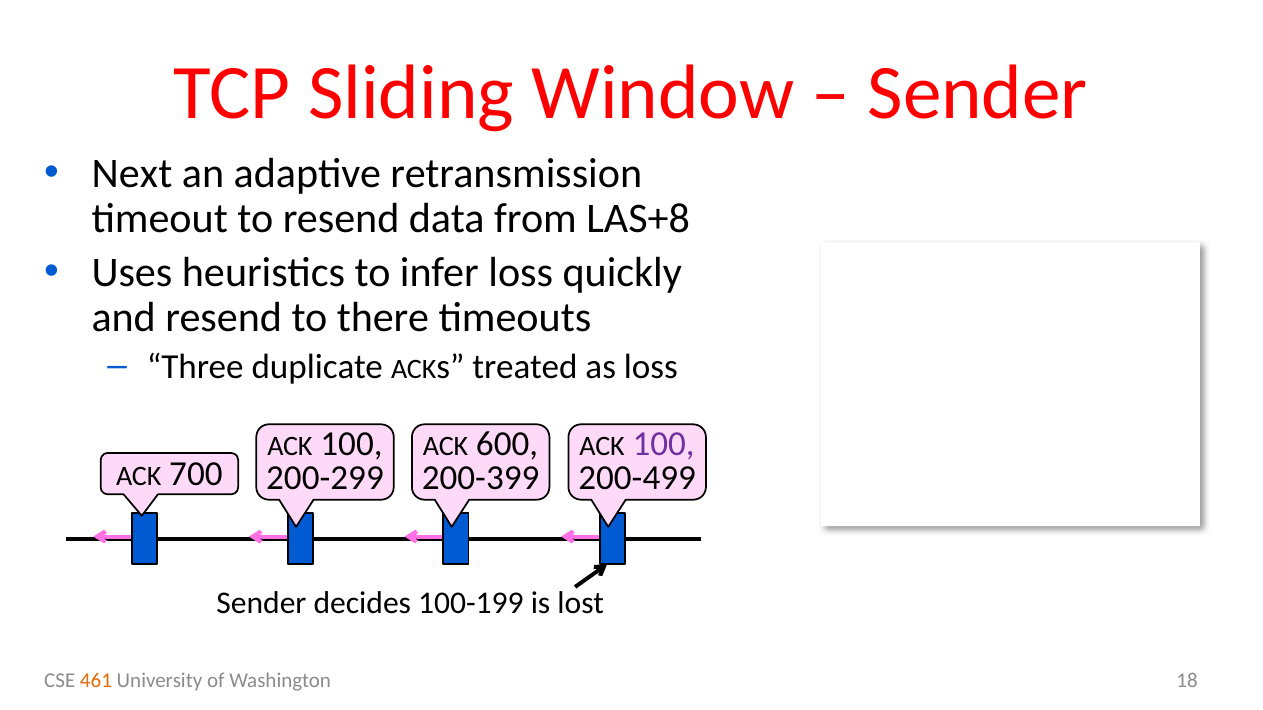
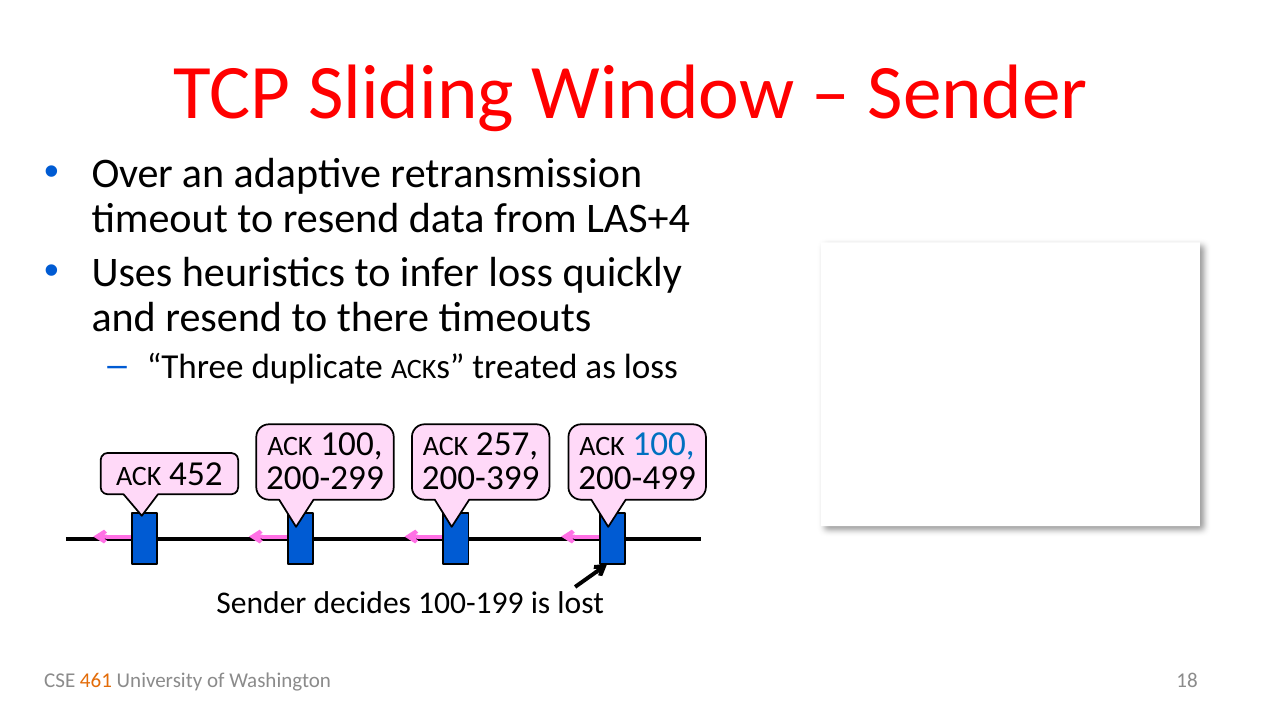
Next: Next -> Over
LAS+8: LAS+8 -> LAS+4
600: 600 -> 257
100 at (664, 444) colour: purple -> blue
700: 700 -> 452
